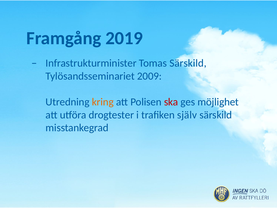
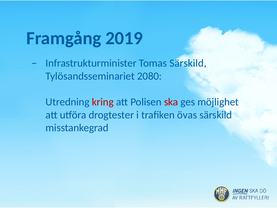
2009: 2009 -> 2080
kring colour: orange -> red
själv: själv -> övas
